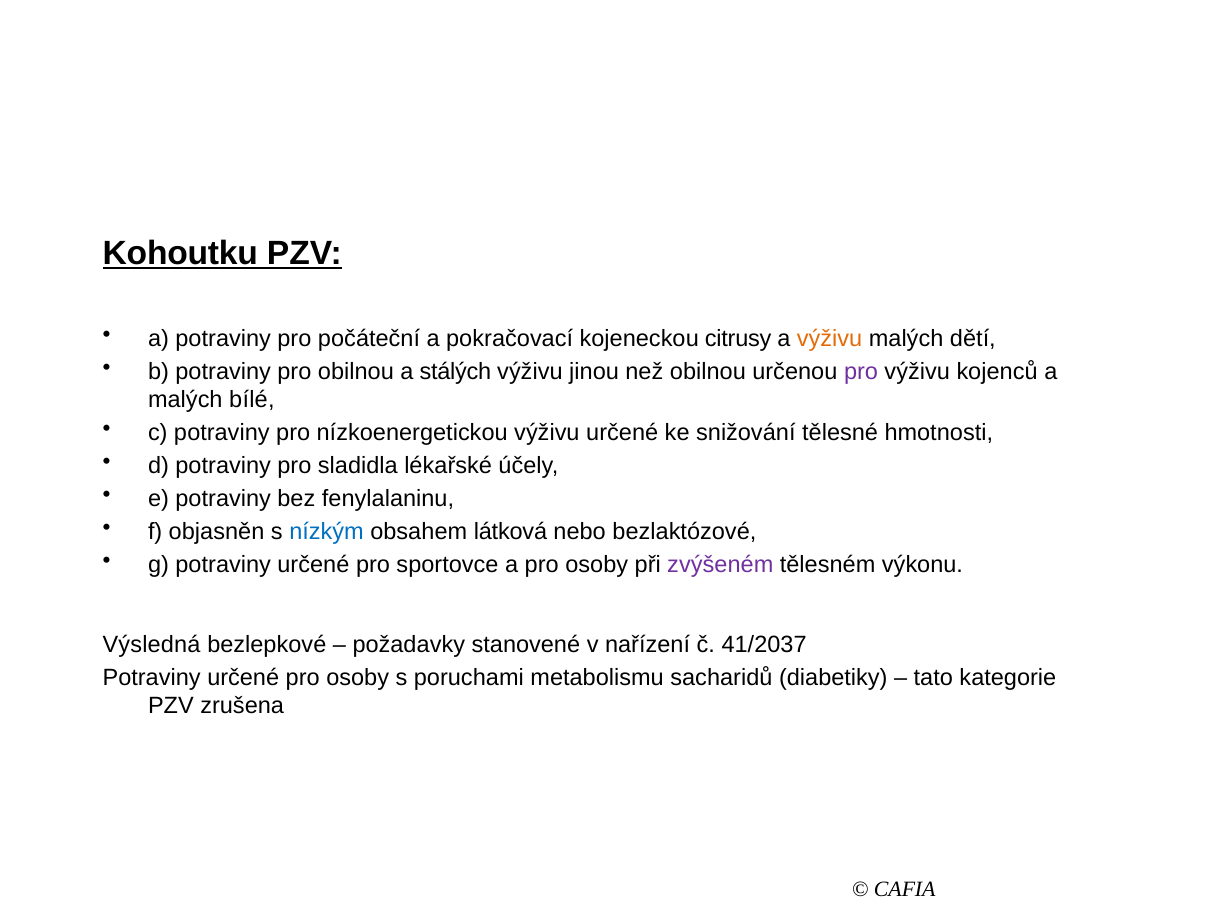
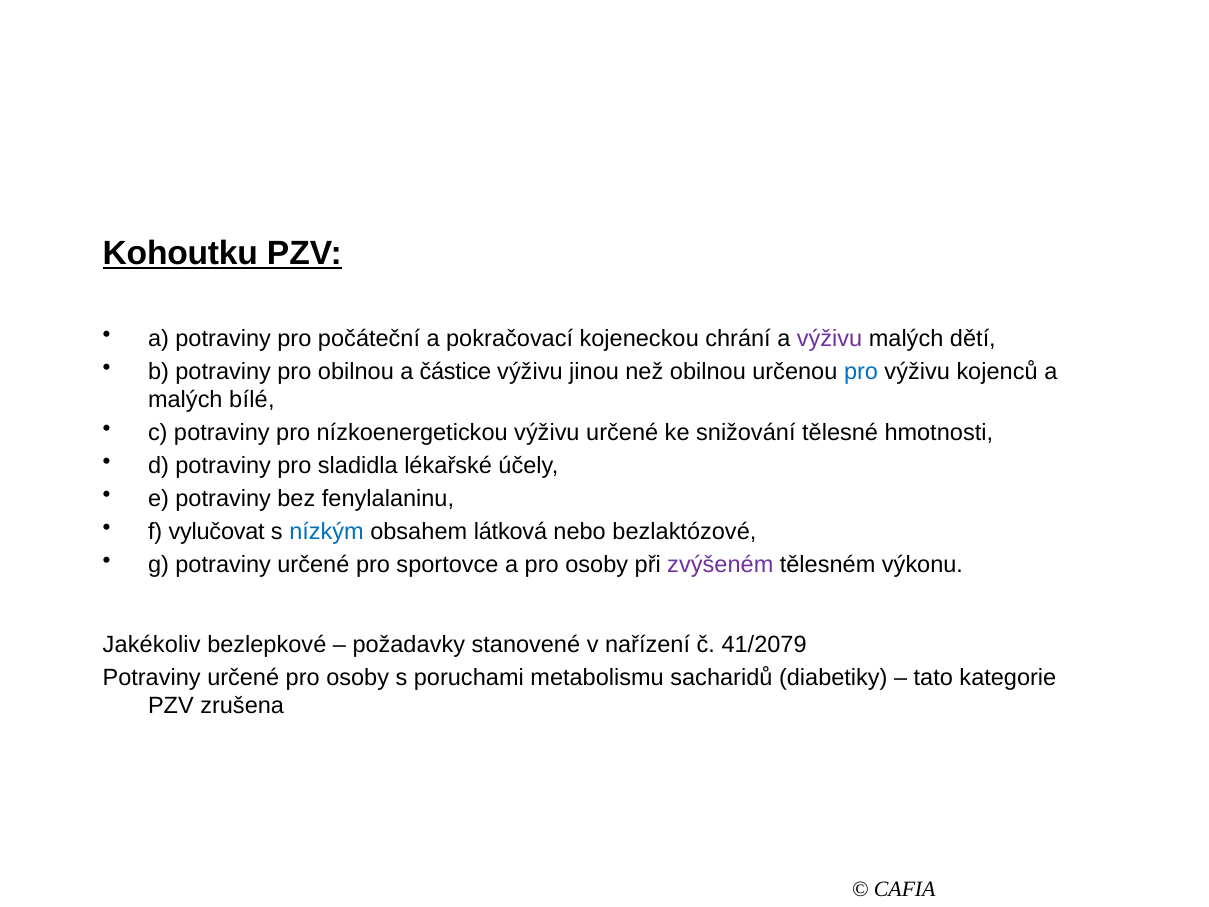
citrusy: citrusy -> chrání
výživu at (830, 339) colour: orange -> purple
stálých: stálých -> částice
pro at (861, 372) colour: purple -> blue
objasněn: objasněn -> vylučovat
Výsledná: Výsledná -> Jakékoliv
41/2037: 41/2037 -> 41/2079
